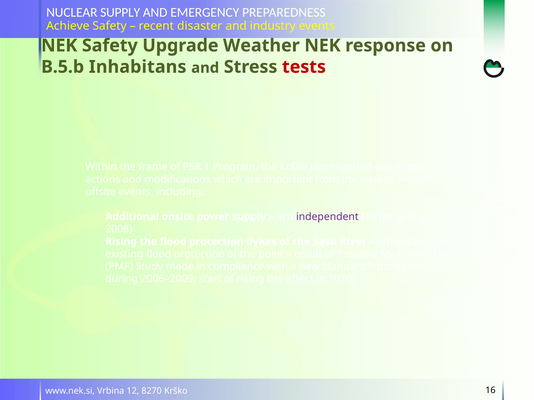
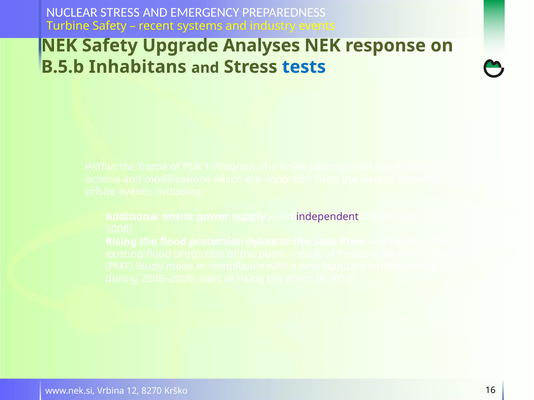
NUCLEAR SUPPLY: SUPPLY -> STRESS
Achieve: Achieve -> Turbine
disaster: disaster -> systems
Weather: Weather -> Analyses
tests colour: red -> blue
